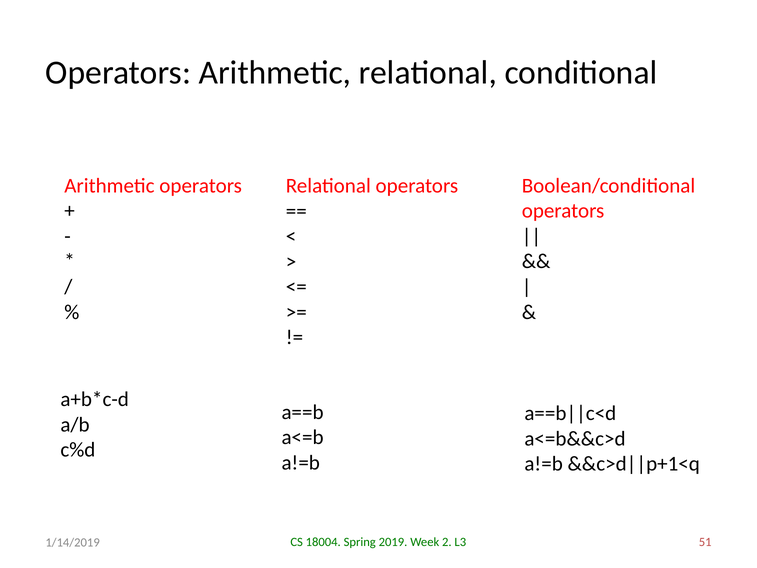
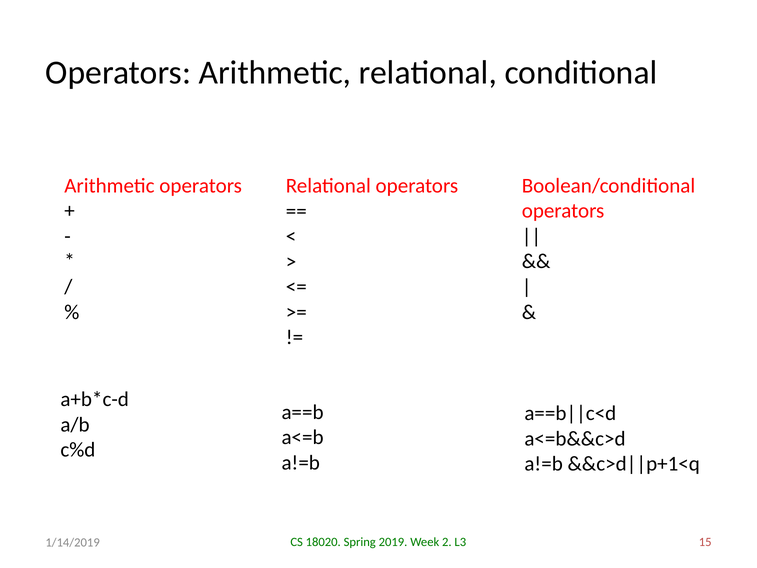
18004: 18004 -> 18020
51: 51 -> 15
